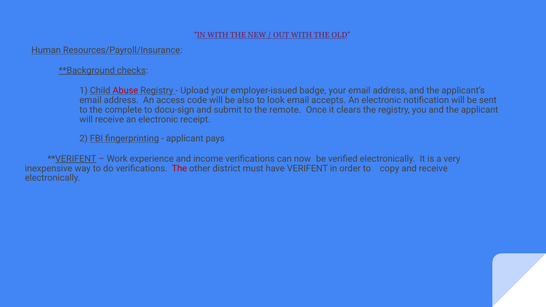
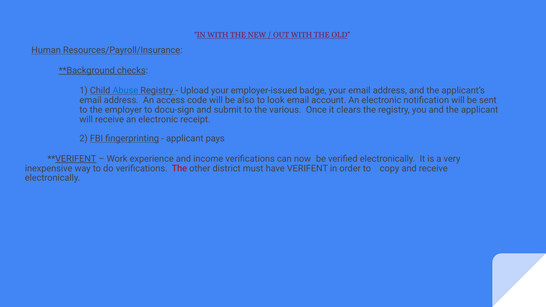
Abuse colour: red -> blue
accepts: accepts -> account
complete: complete -> employer
remote: remote -> various
